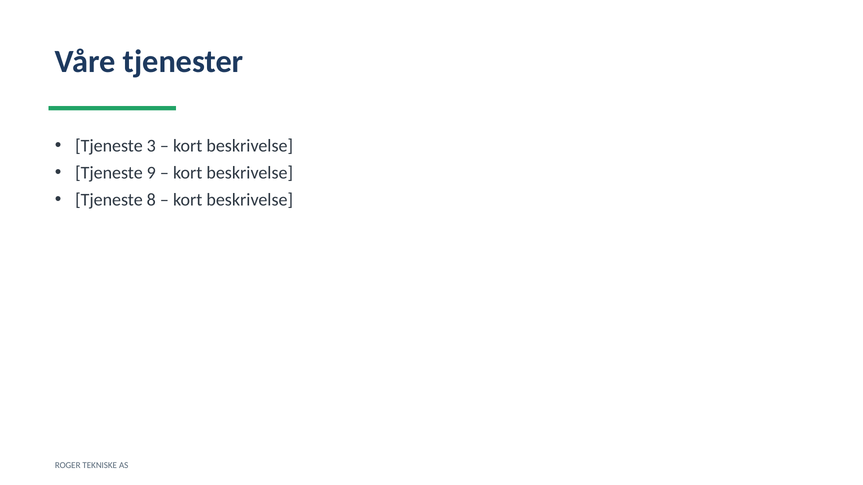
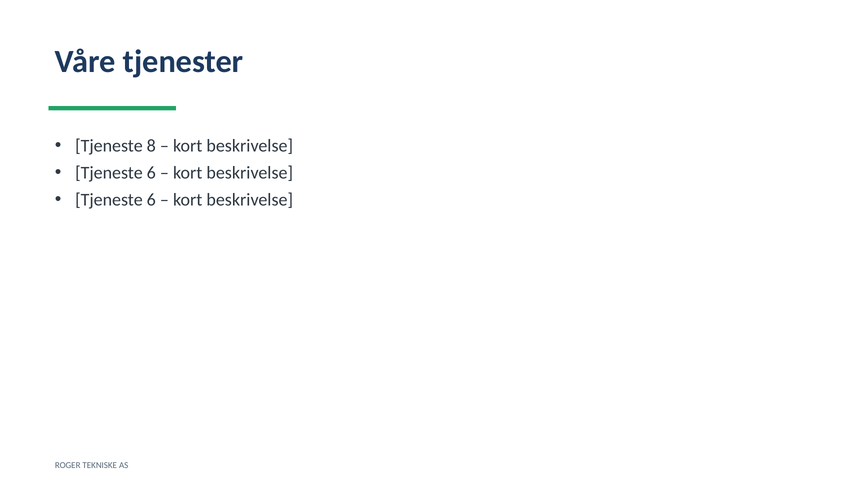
3: 3 -> 8
9 at (151, 173): 9 -> 6
8 at (151, 200): 8 -> 6
